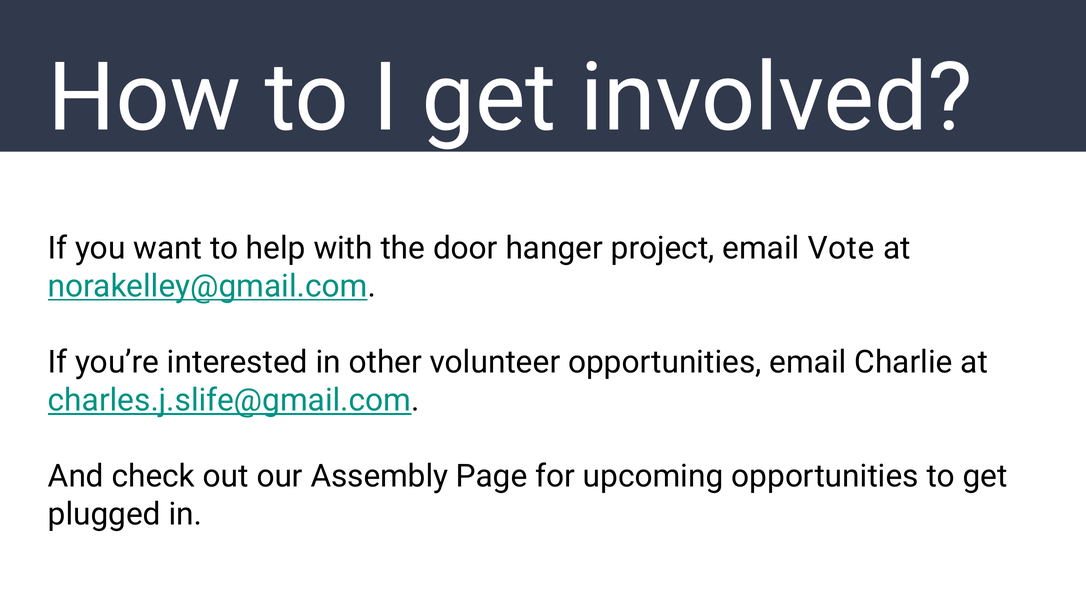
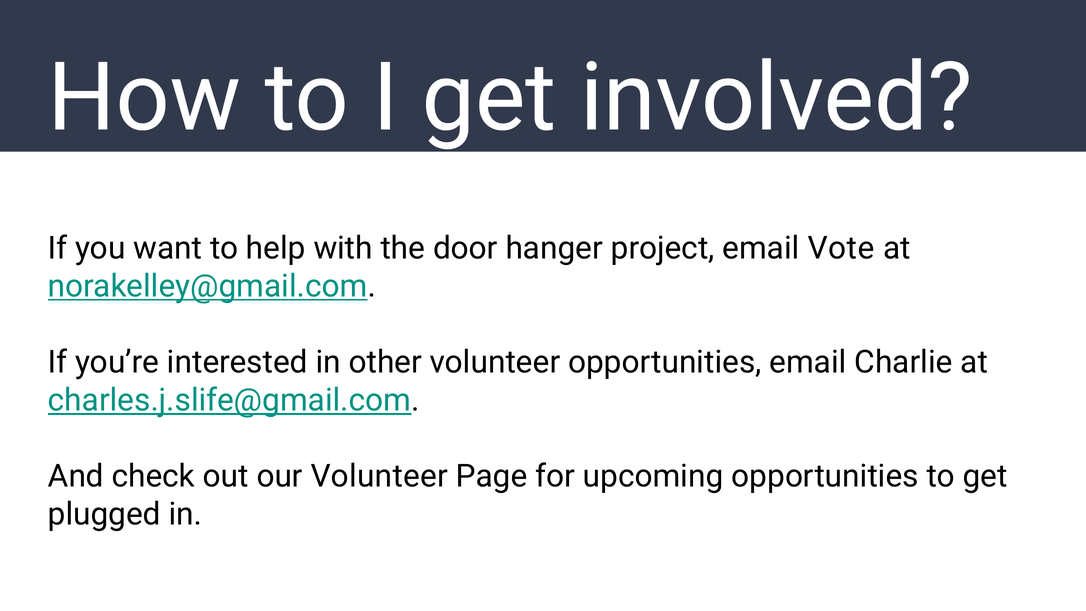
our Assembly: Assembly -> Volunteer
